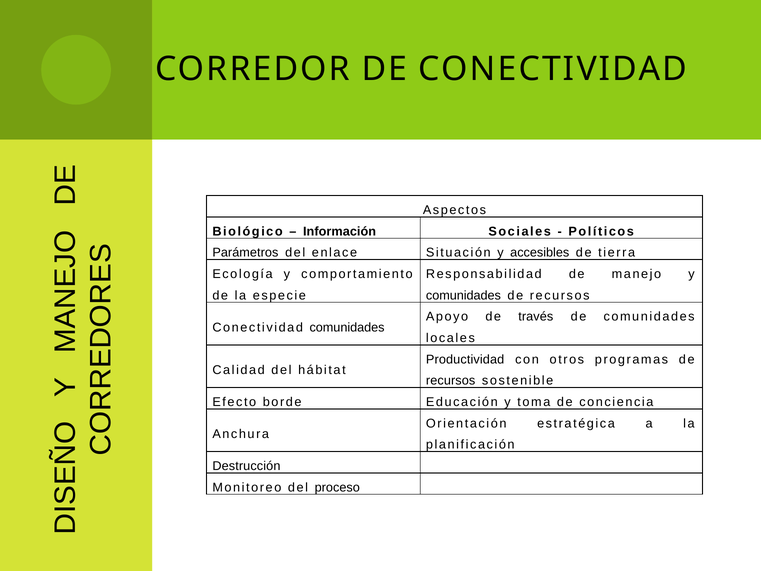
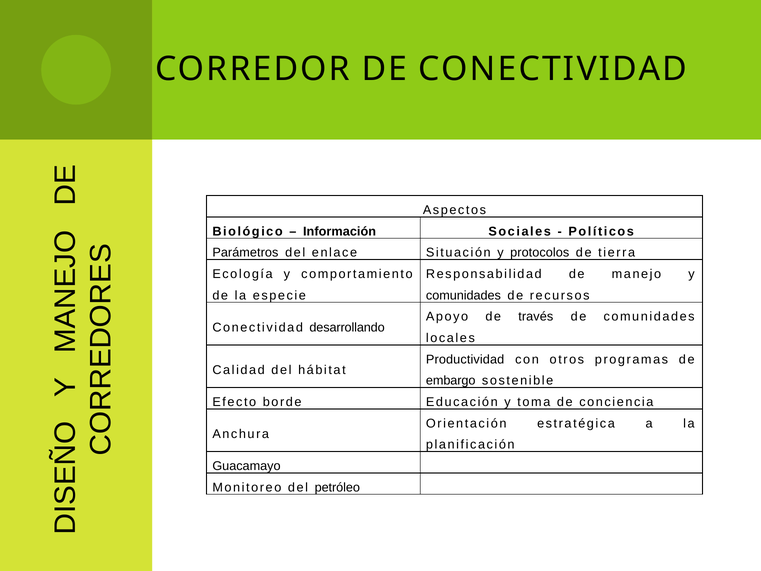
accesibles: accesibles -> protocolos
Conectividad comunidades: comunidades -> desarrollando
recursos at (451, 381): recursos -> embargo
Destrucción: Destrucción -> Guacamayo
proceso: proceso -> petróleo
